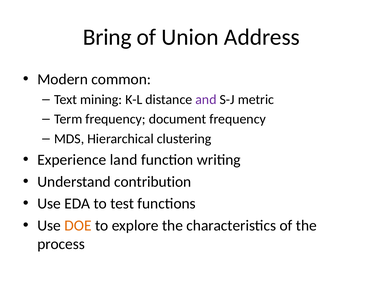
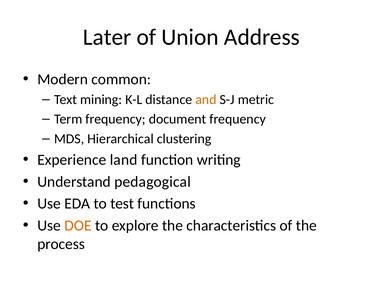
Bring: Bring -> Later
and colour: purple -> orange
contribution: contribution -> pedagogical
